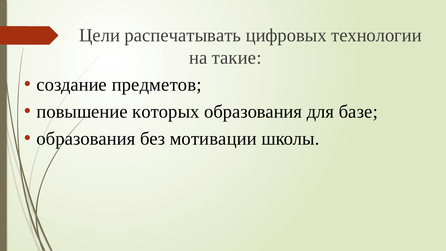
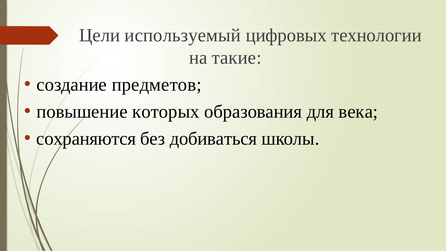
распечатывать: распечатывать -> используемый
базе: базе -> века
образования at (86, 139): образования -> сохраняются
мотивации: мотивации -> добиваться
